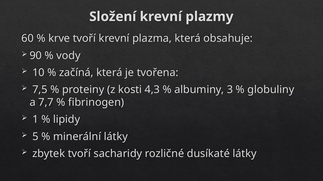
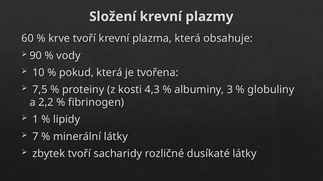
začíná: začíná -> pokud
7,7: 7,7 -> 2,2
5: 5 -> 7
